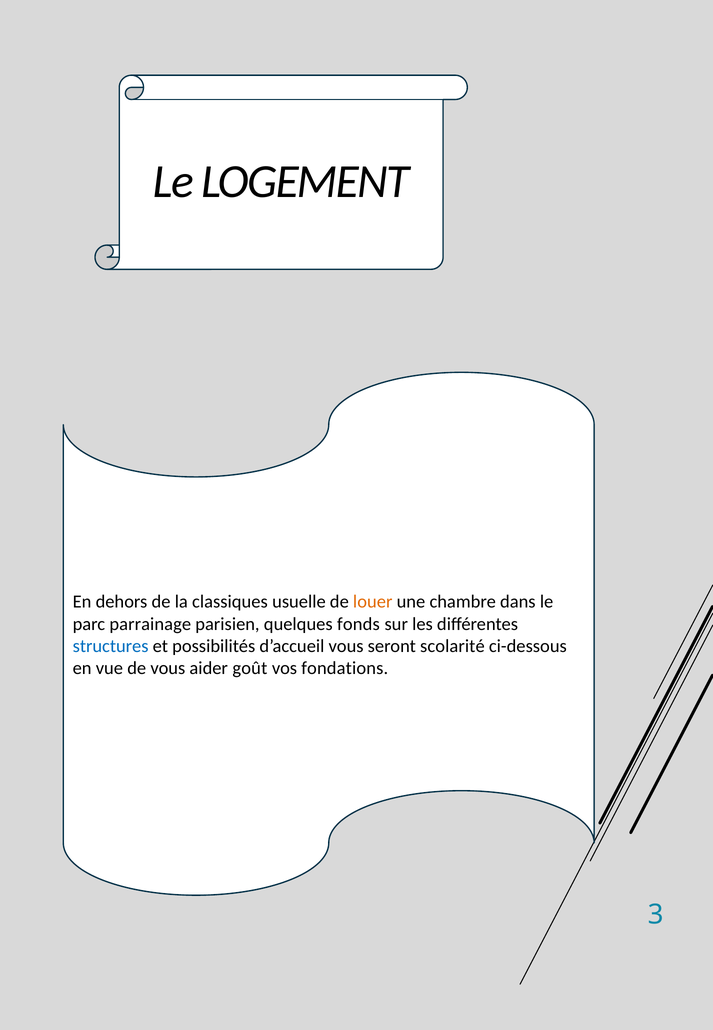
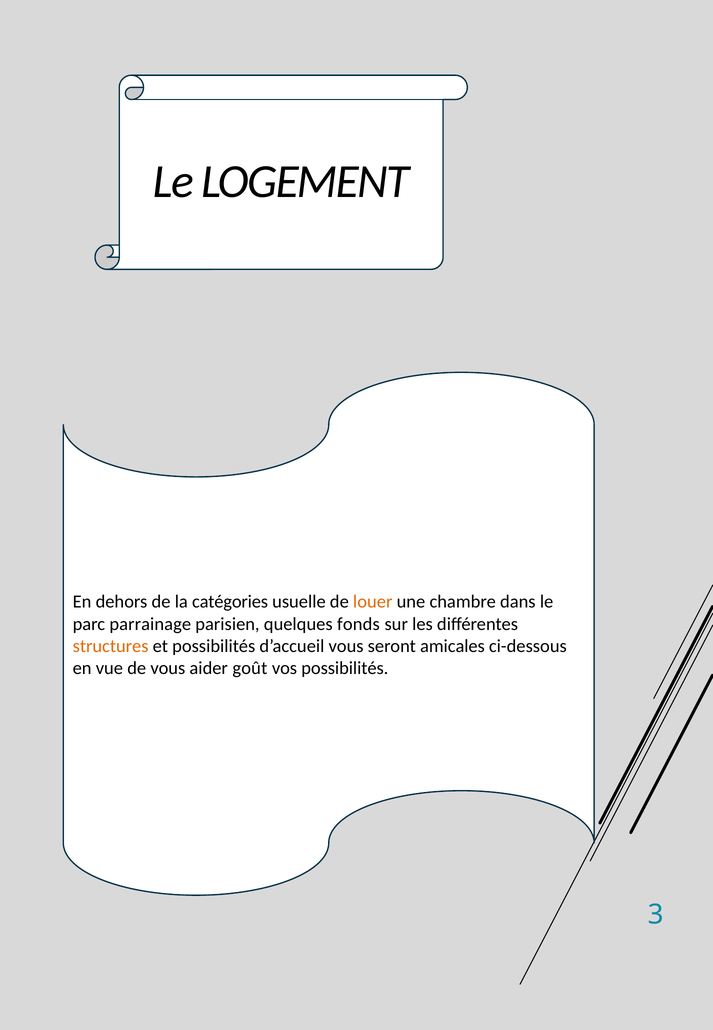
classiques: classiques -> catégories
structures colour: blue -> orange
scolarité: scolarité -> amicales
vos fondations: fondations -> possibilités
